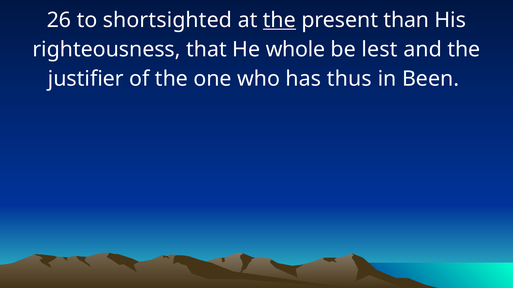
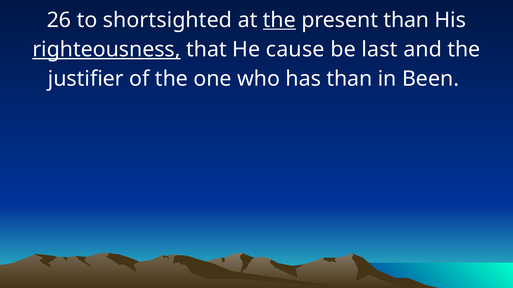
righteousness underline: none -> present
whole: whole -> cause
lest: lest -> last
has thus: thus -> than
